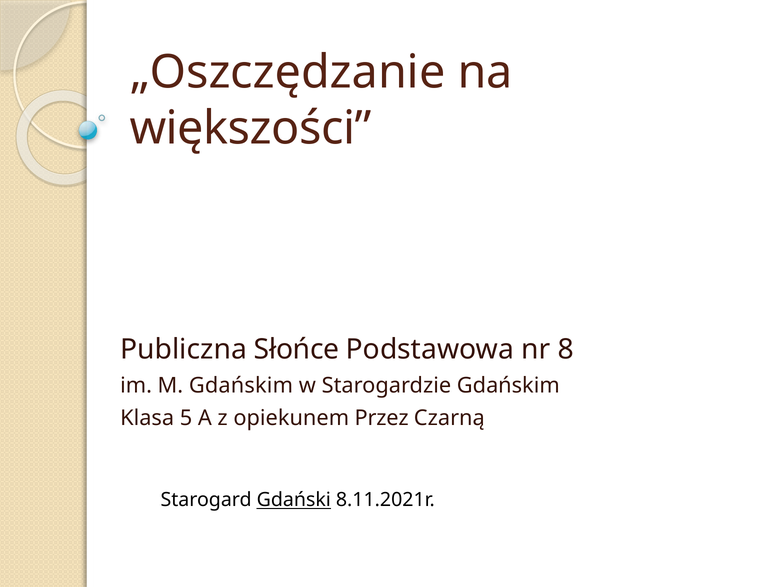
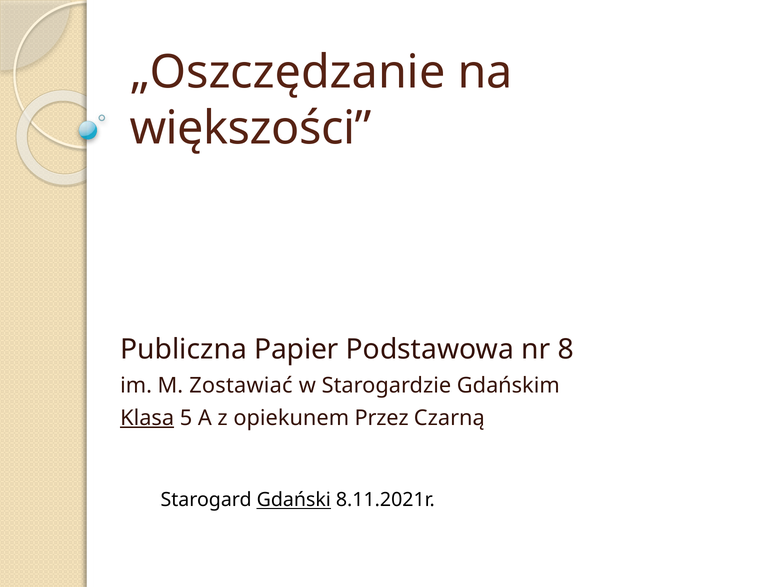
Słońce: Słońce -> Papier
M Gdańskim: Gdańskim -> Zostawiać
Klasa underline: none -> present
